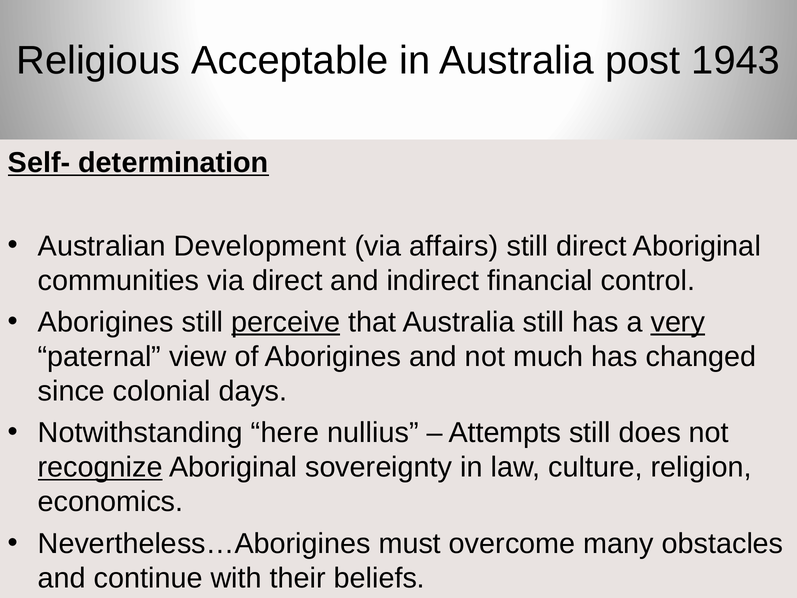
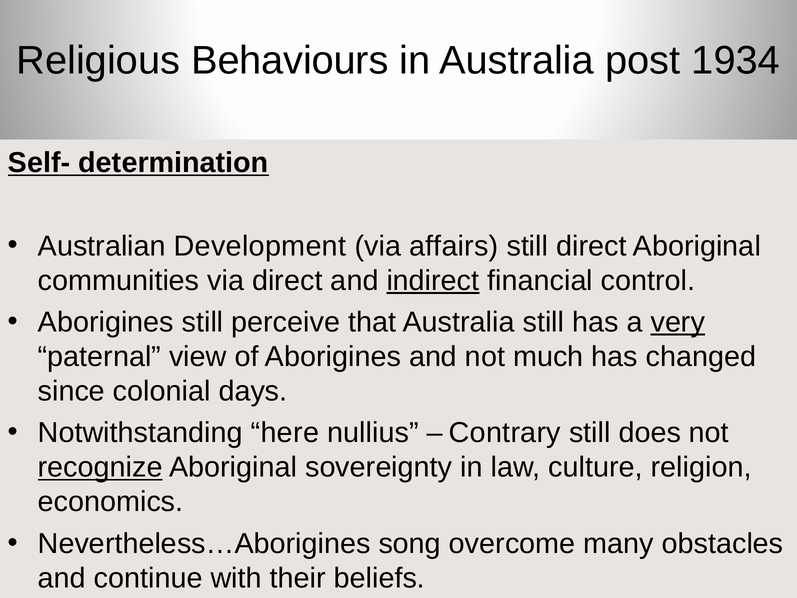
Acceptable: Acceptable -> Behaviours
1943: 1943 -> 1934
indirect underline: none -> present
perceive underline: present -> none
Attempts: Attempts -> Contrary
must: must -> song
